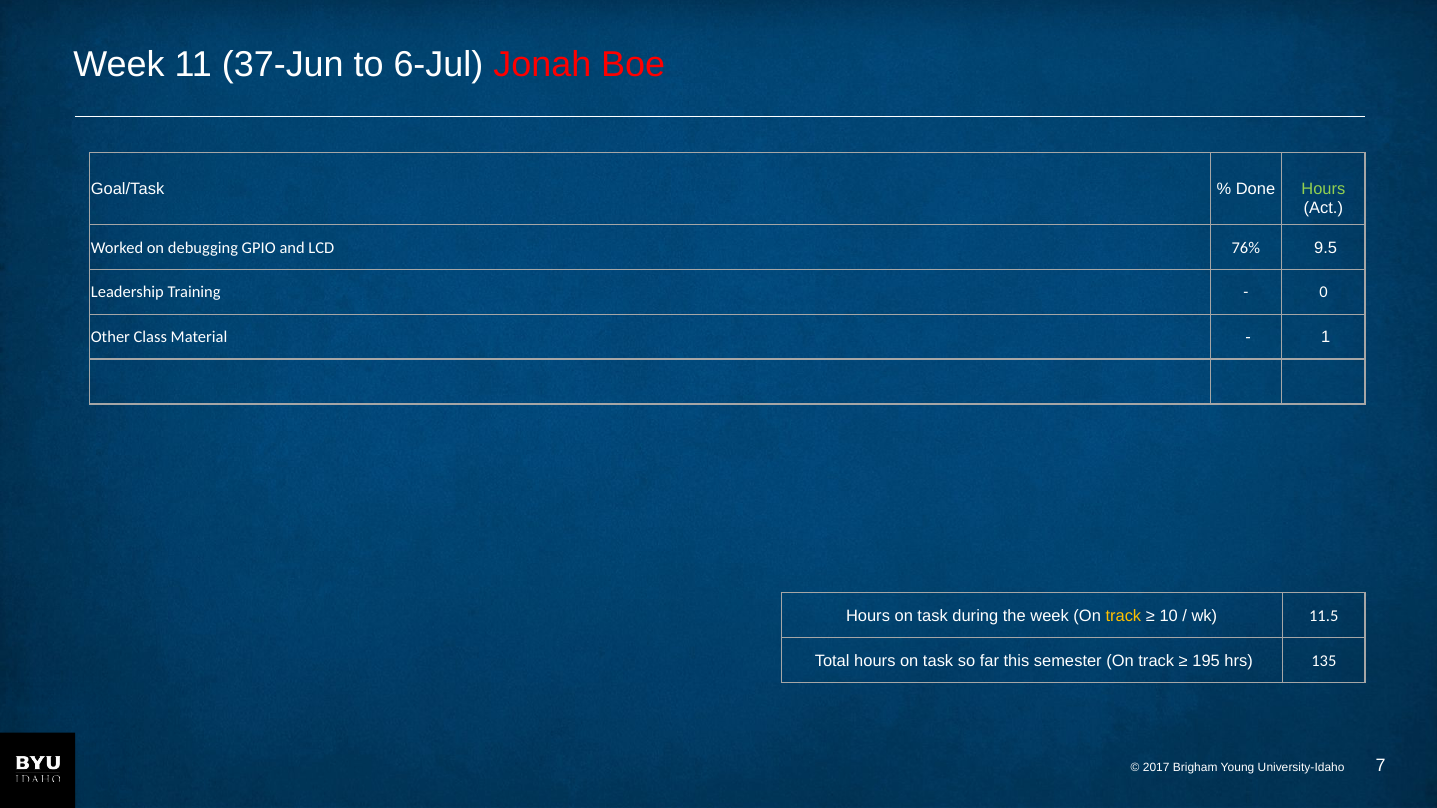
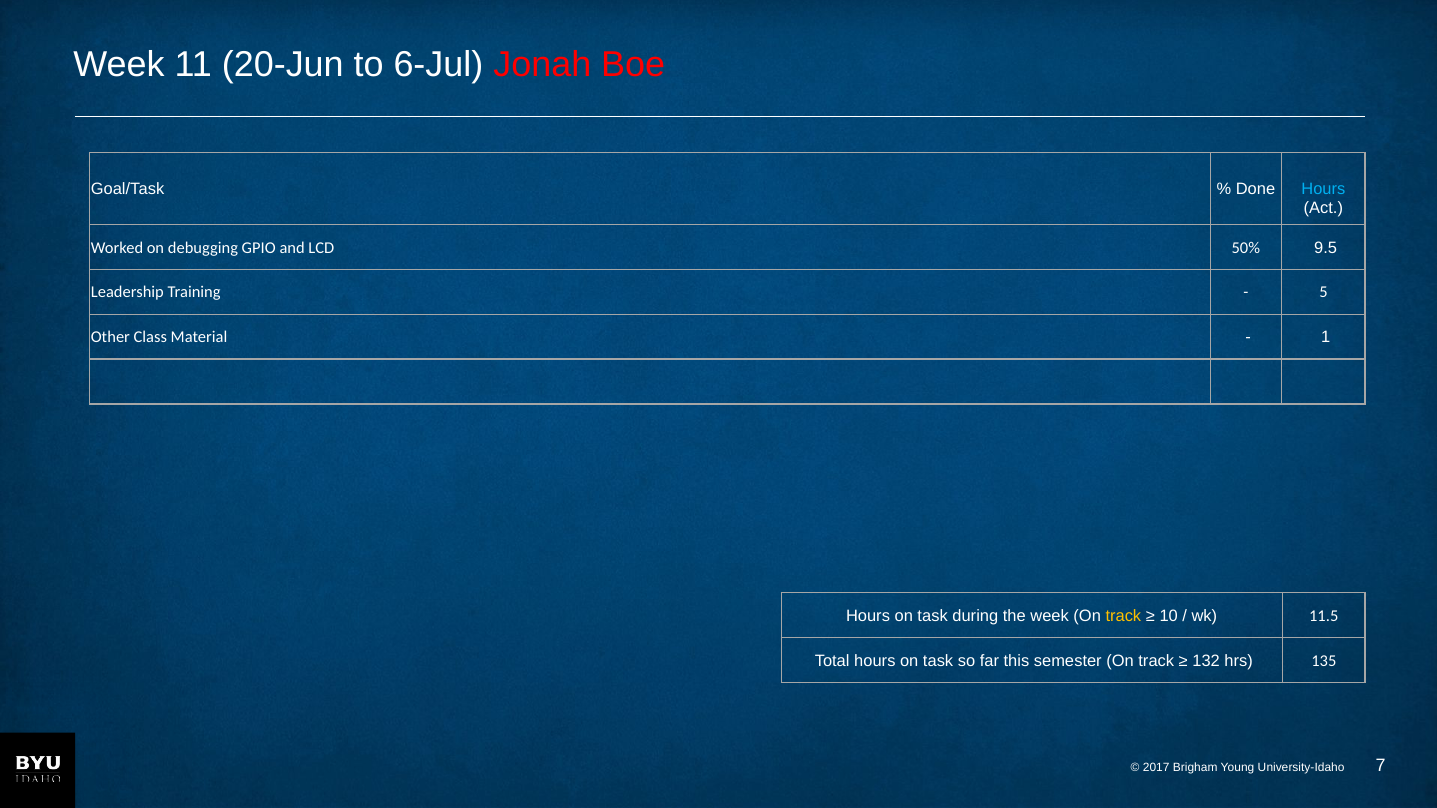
37-Jun: 37-Jun -> 20-Jun
Hours at (1323, 189) colour: light green -> light blue
76%: 76% -> 50%
0: 0 -> 5
195: 195 -> 132
